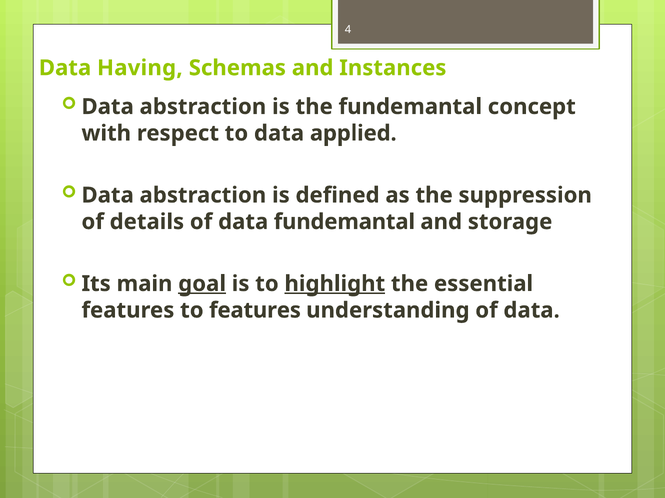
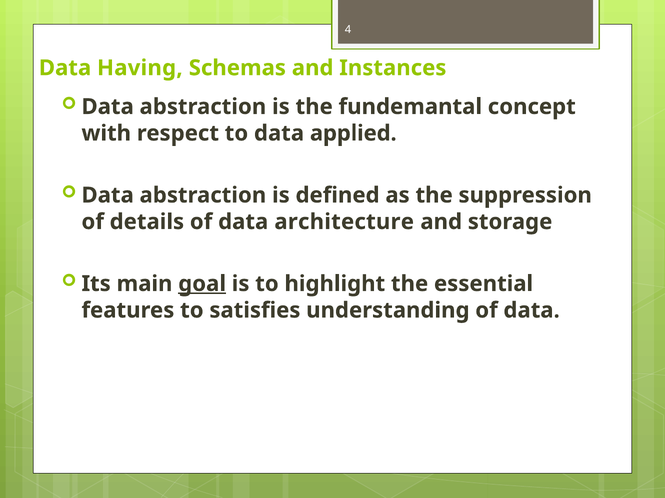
data fundemantal: fundemantal -> architecture
highlight underline: present -> none
to features: features -> satisfies
